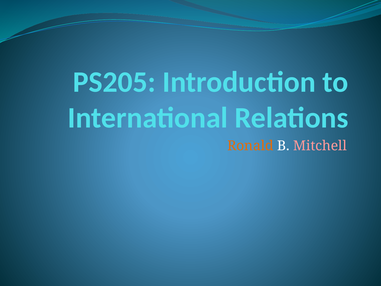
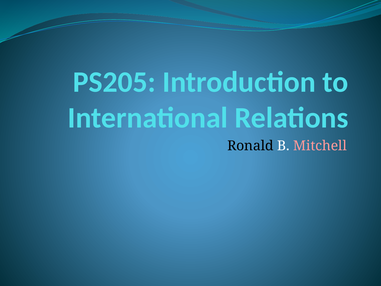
Ronald colour: orange -> black
